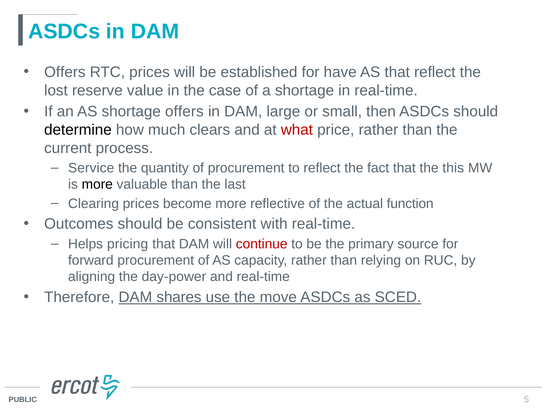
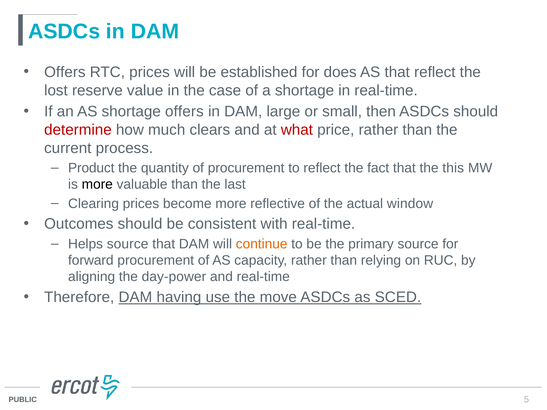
have: have -> does
determine colour: black -> red
Service: Service -> Product
function: function -> window
Helps pricing: pricing -> source
continue colour: red -> orange
shares: shares -> having
